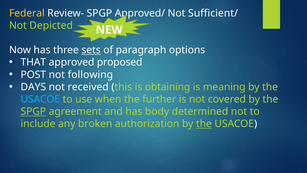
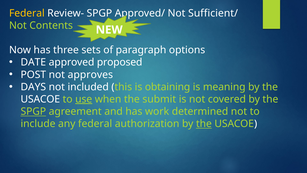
Depicted: Depicted -> Contents
sets underline: present -> none
THAT: THAT -> DATE
following: following -> approves
received: received -> included
USACOE at (40, 99) colour: light blue -> white
use underline: none -> present
further: further -> submit
body: body -> work
any broken: broken -> federal
